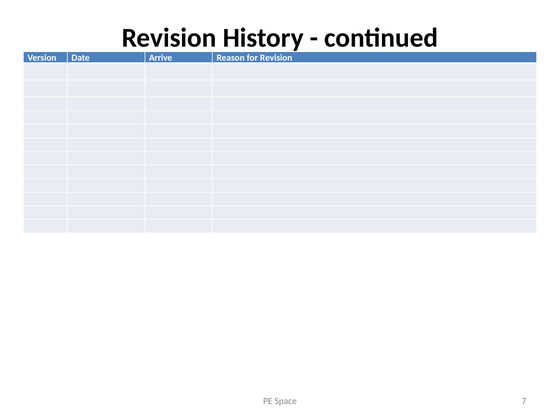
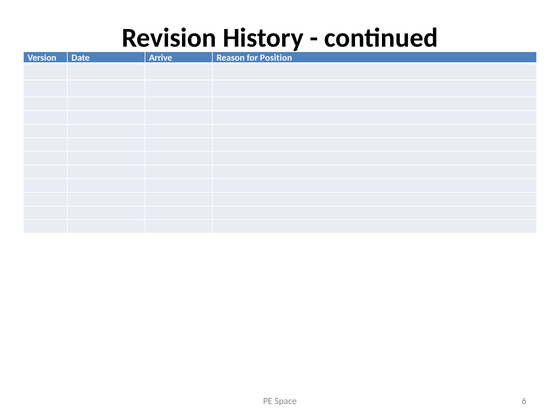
for Revision: Revision -> Position
7: 7 -> 6
